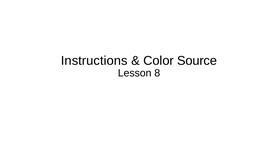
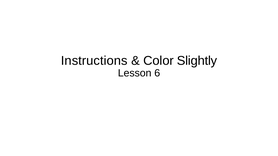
Source: Source -> Slightly
8: 8 -> 6
